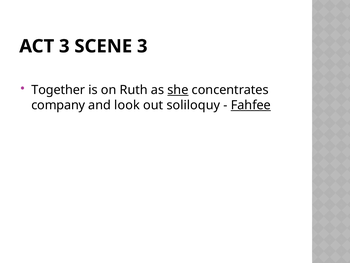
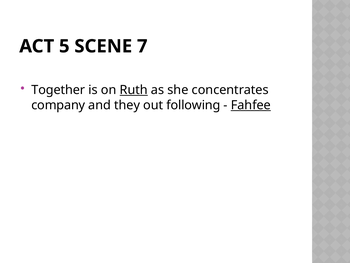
ACT 3: 3 -> 5
SCENE 3: 3 -> 7
Ruth underline: none -> present
she underline: present -> none
look: look -> they
soliloquy: soliloquy -> following
